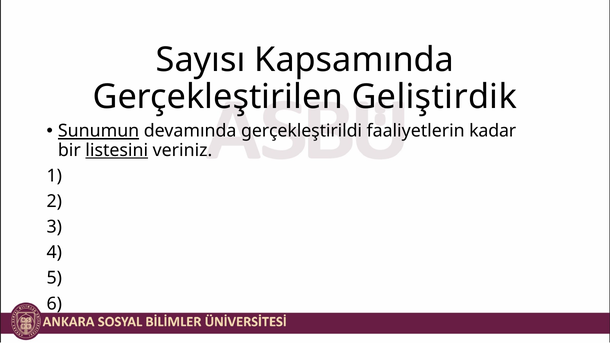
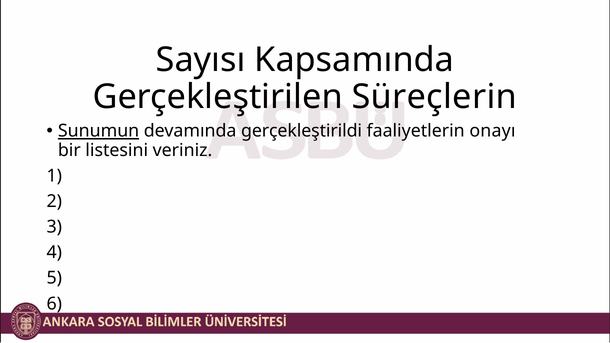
Geliştirdik: Geliştirdik -> Süreçlerin
kadar: kadar -> onayı
listesini underline: present -> none
